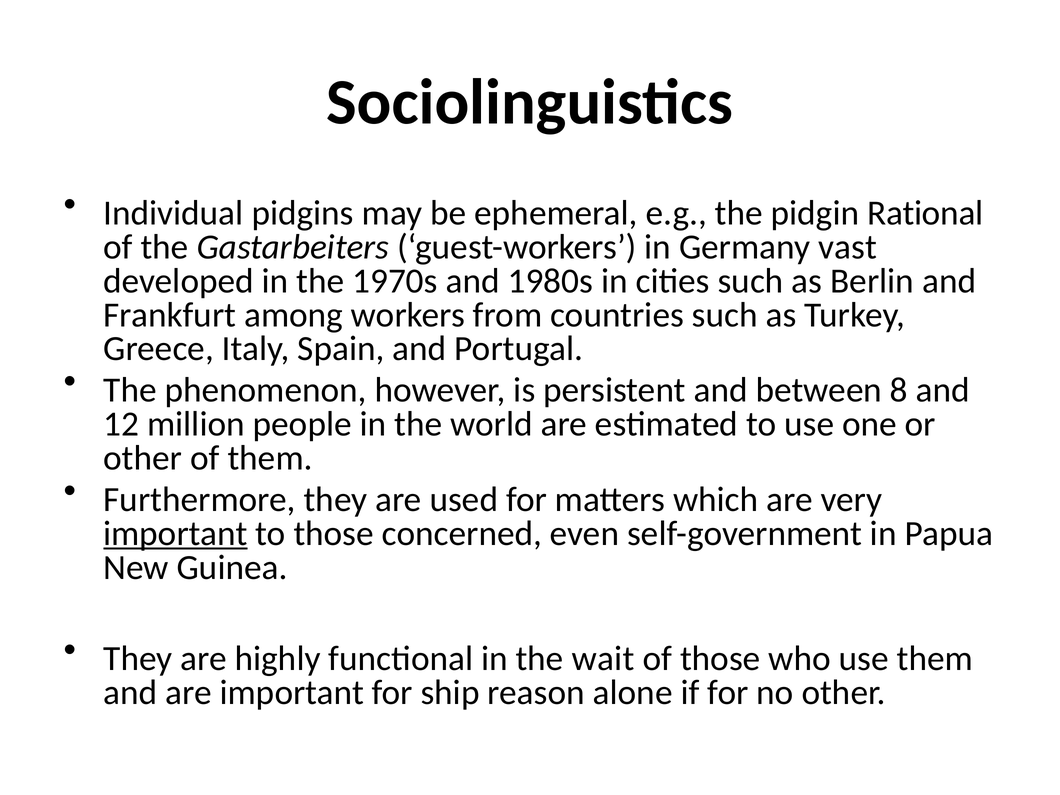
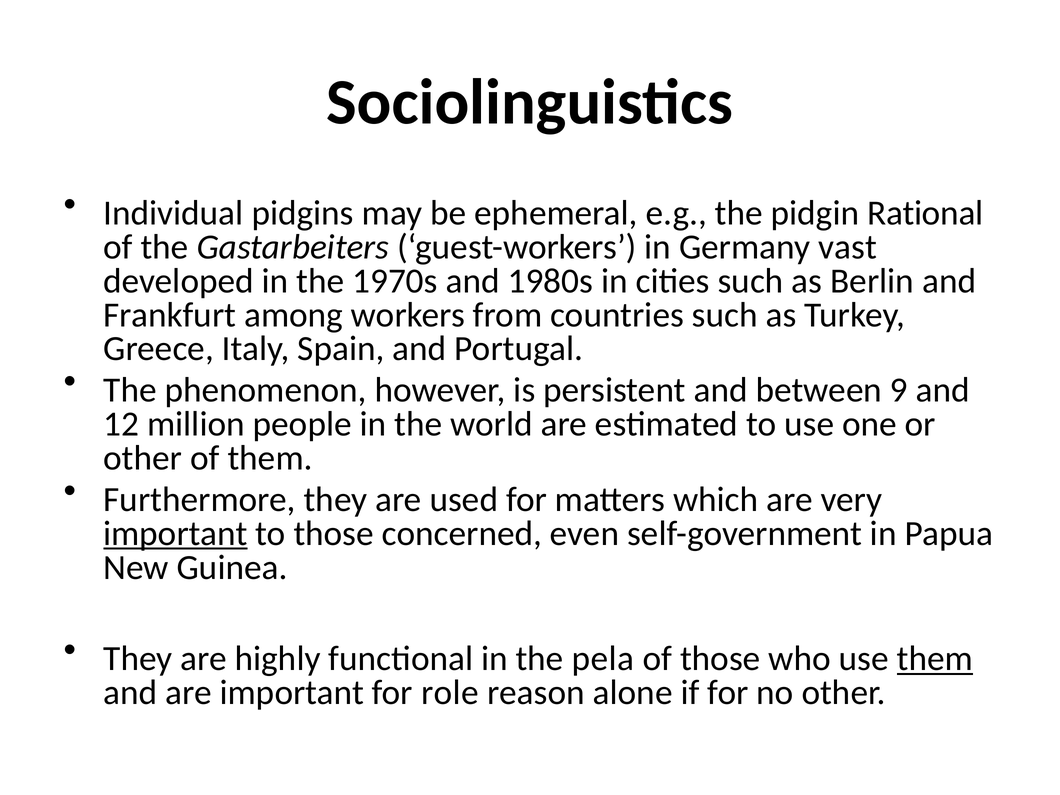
8: 8 -> 9
wait: wait -> pela
them at (935, 659) underline: none -> present
ship: ship -> role
